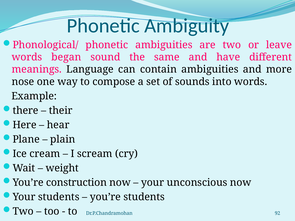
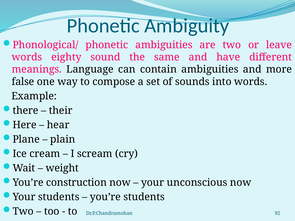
began: began -> eighty
nose: nose -> false
